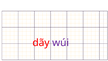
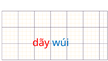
wúi colour: purple -> blue
